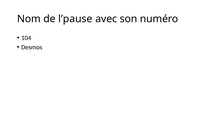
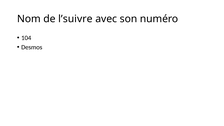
l’pause: l’pause -> l’suivre
